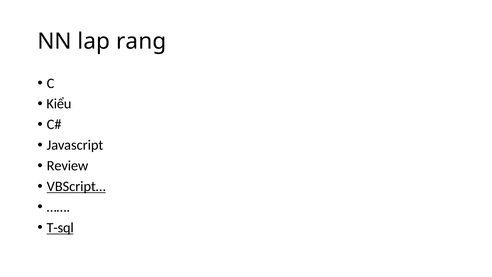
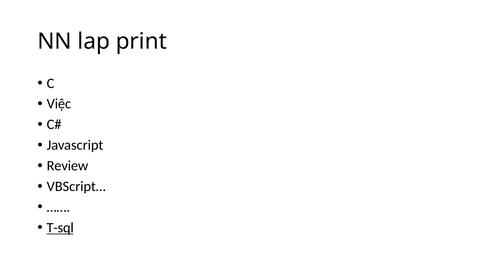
rang: rang -> print
Kiểu: Kiểu -> Việc
VBScript… underline: present -> none
